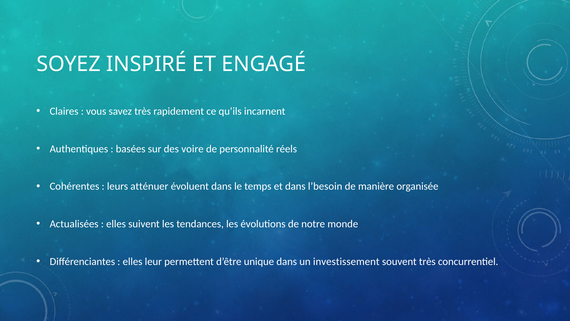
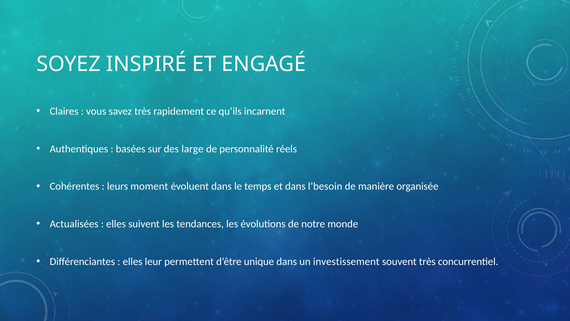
voire: voire -> large
atténuer: atténuer -> moment
